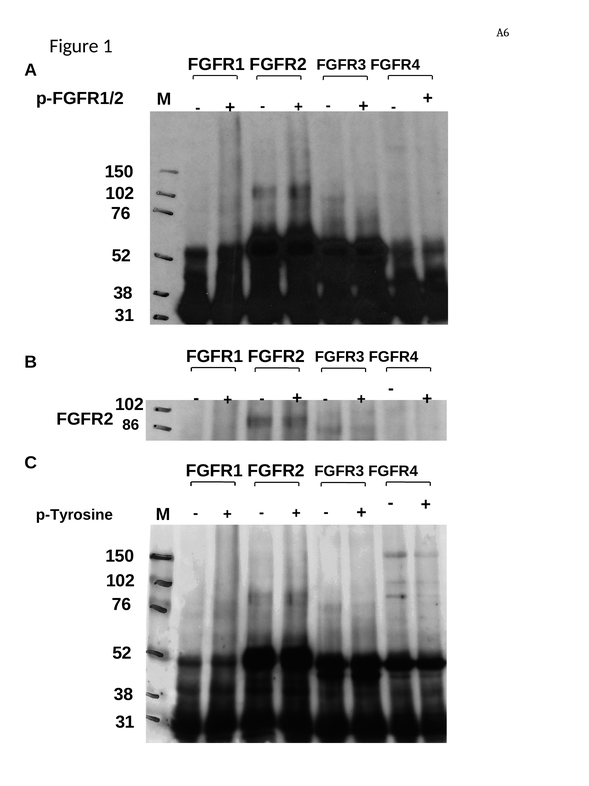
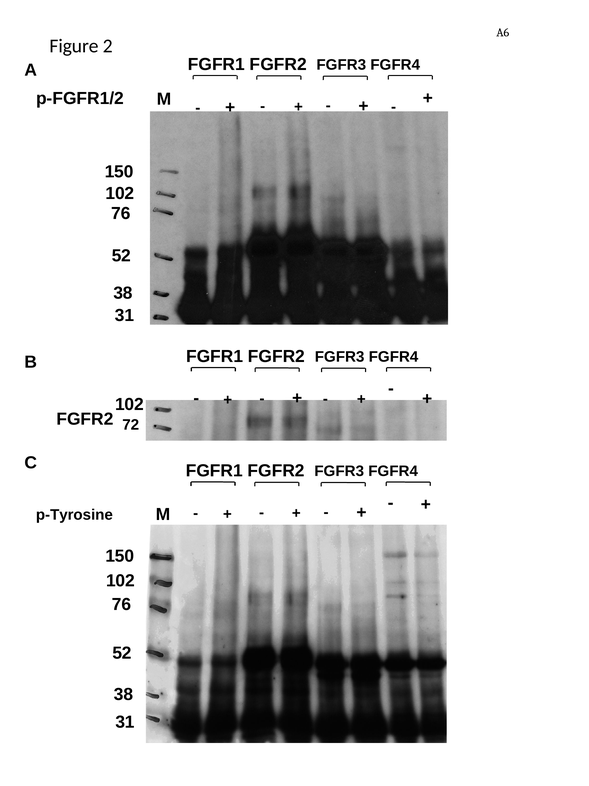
1: 1 -> 2
86: 86 -> 72
